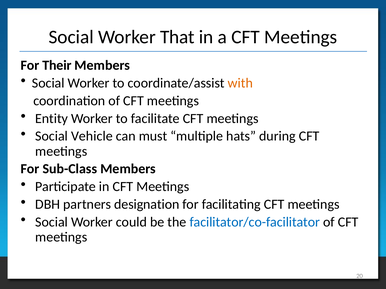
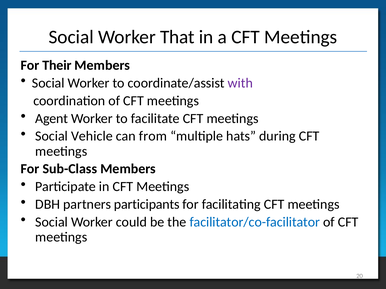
with colour: orange -> purple
Entity: Entity -> Agent
must: must -> from
designation: designation -> participants
